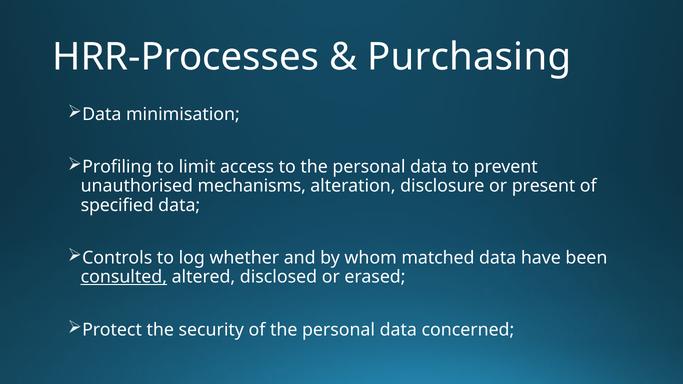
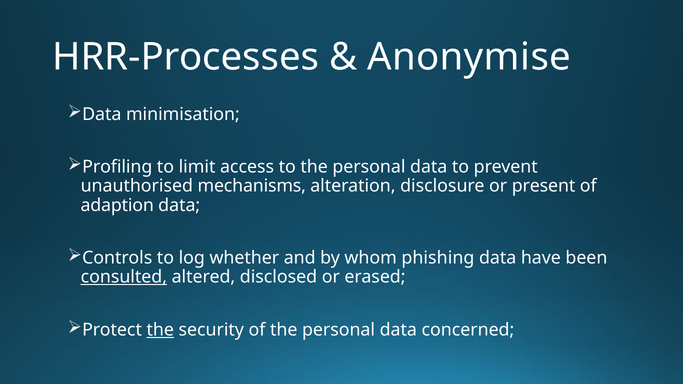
Purchasing: Purchasing -> Anonymise
specified: specified -> adaption
matched: matched -> phishing
the at (160, 330) underline: none -> present
